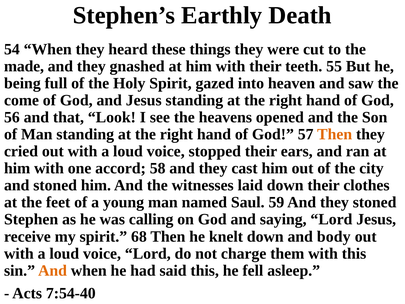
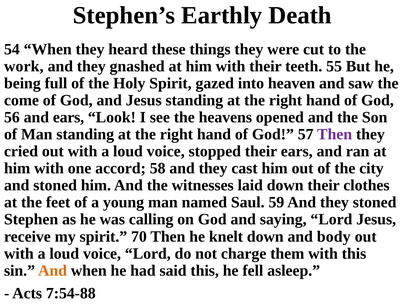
made: made -> work
and that: that -> ears
Then at (335, 134) colour: orange -> purple
68: 68 -> 70
7:54-40: 7:54-40 -> 7:54-88
